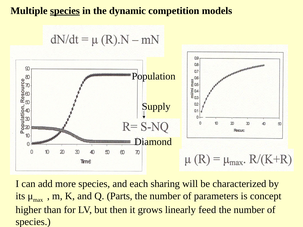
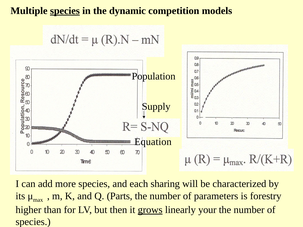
Diamond: Diamond -> Equation
concept: concept -> forestry
grows underline: none -> present
feed: feed -> your
